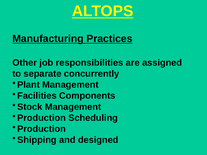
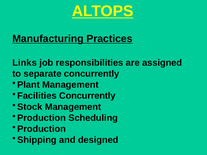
Other: Other -> Links
Facilities Components: Components -> Concurrently
